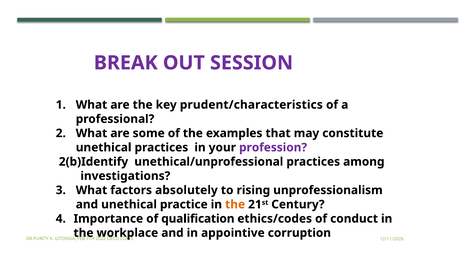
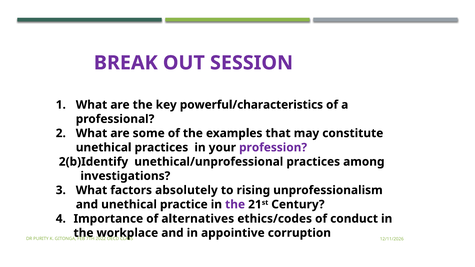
prudent/characteristics: prudent/characteristics -> powerful/characteristics
the at (235, 205) colour: orange -> purple
qualification: qualification -> alternatives
